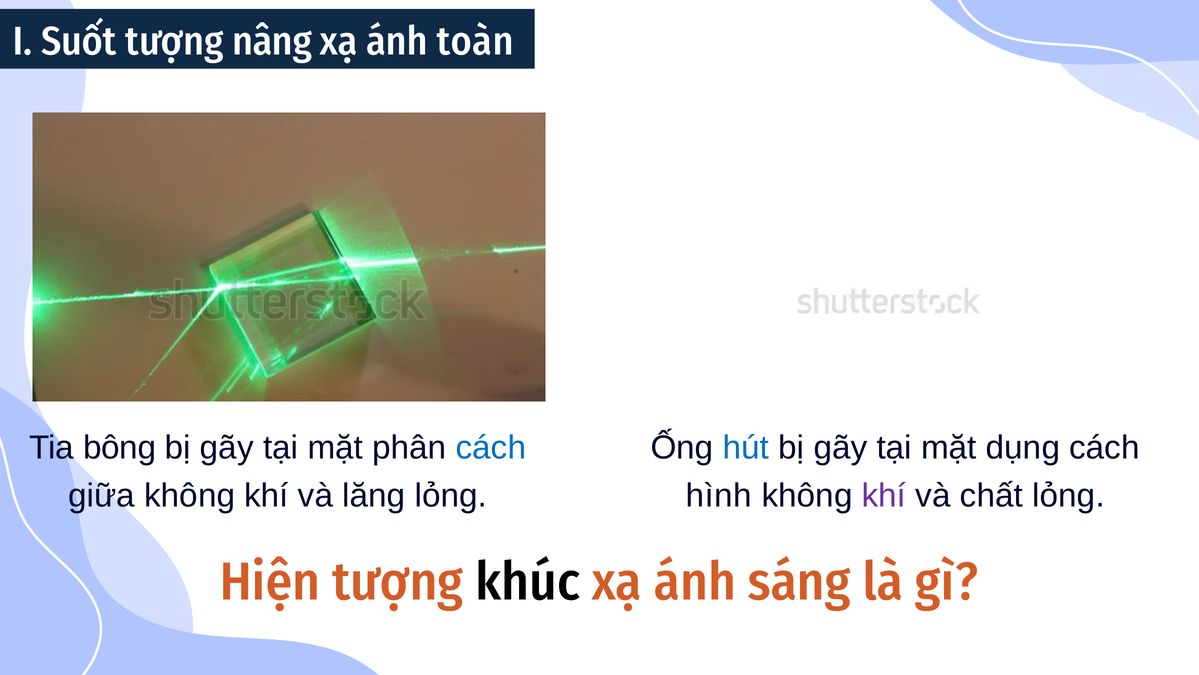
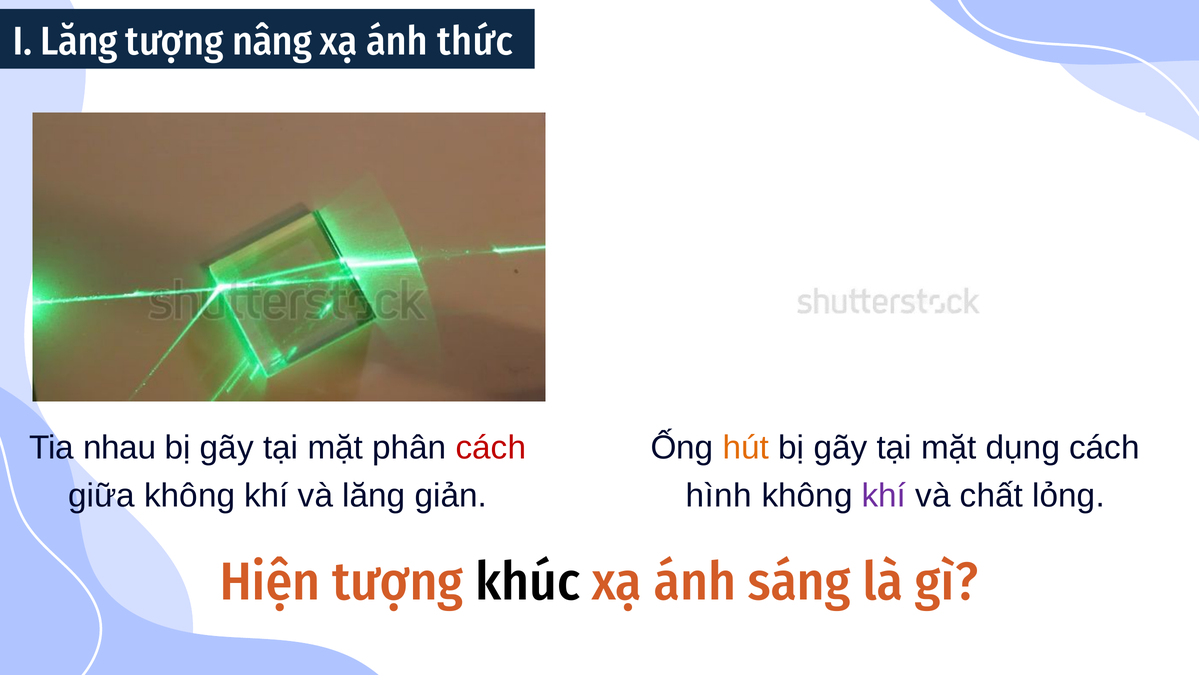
I Suốt: Suốt -> Lăng
toàn: toàn -> thức
bông: bông -> nhau
cách at (491, 447) colour: blue -> red
hút colour: blue -> orange
lăng lỏng: lỏng -> giản
